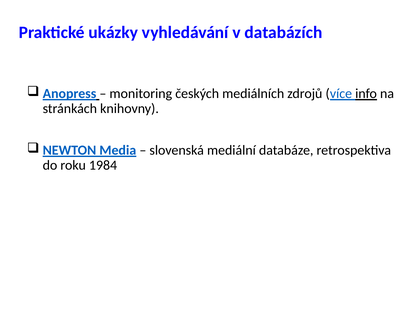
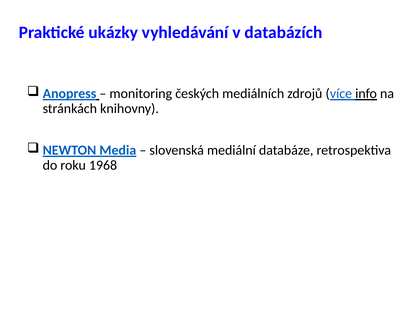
1984: 1984 -> 1968
